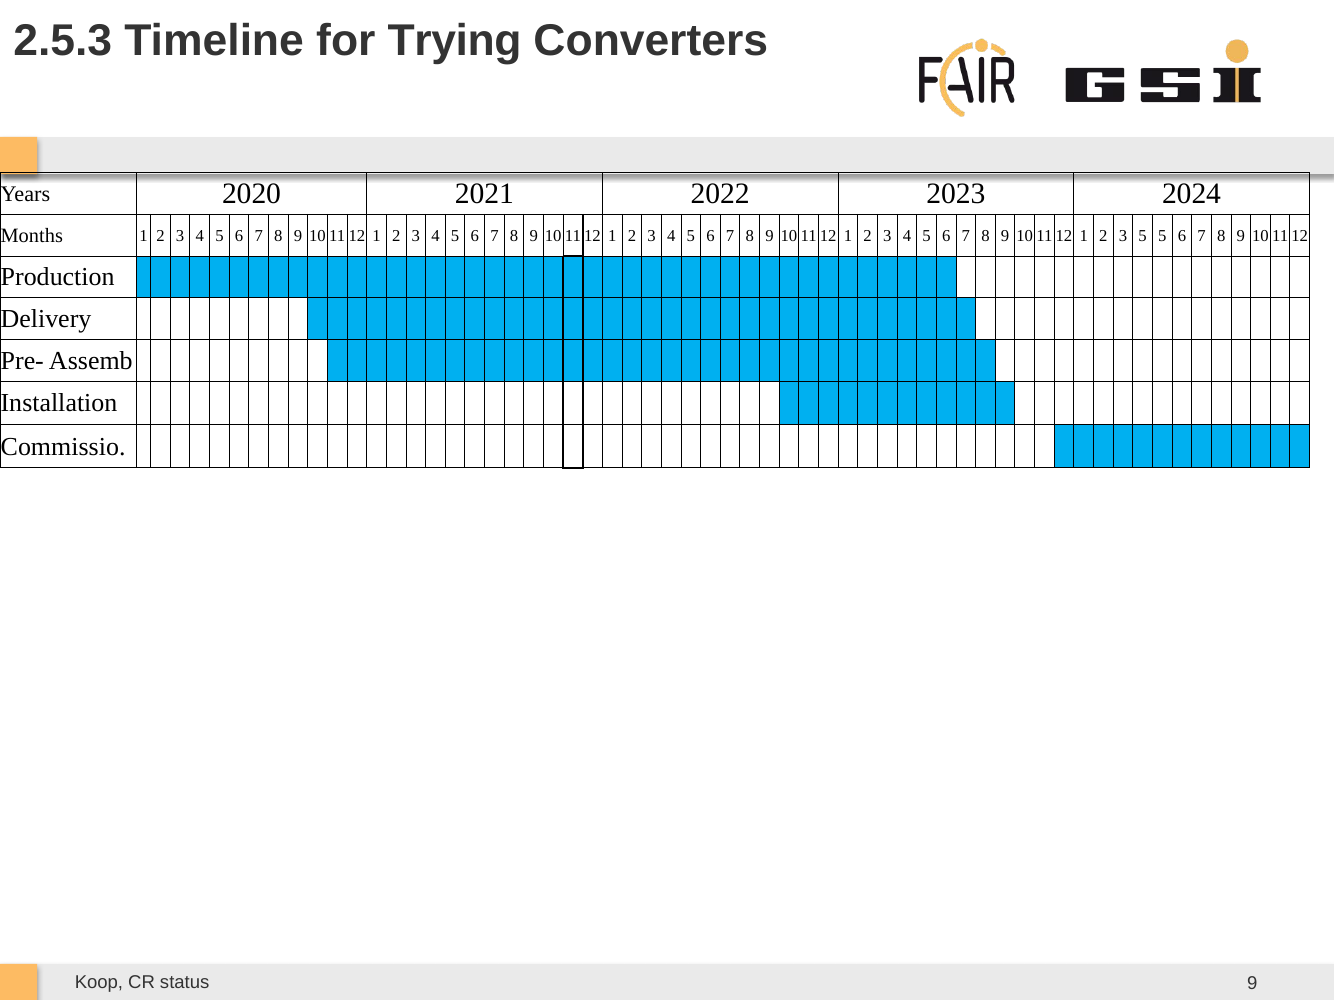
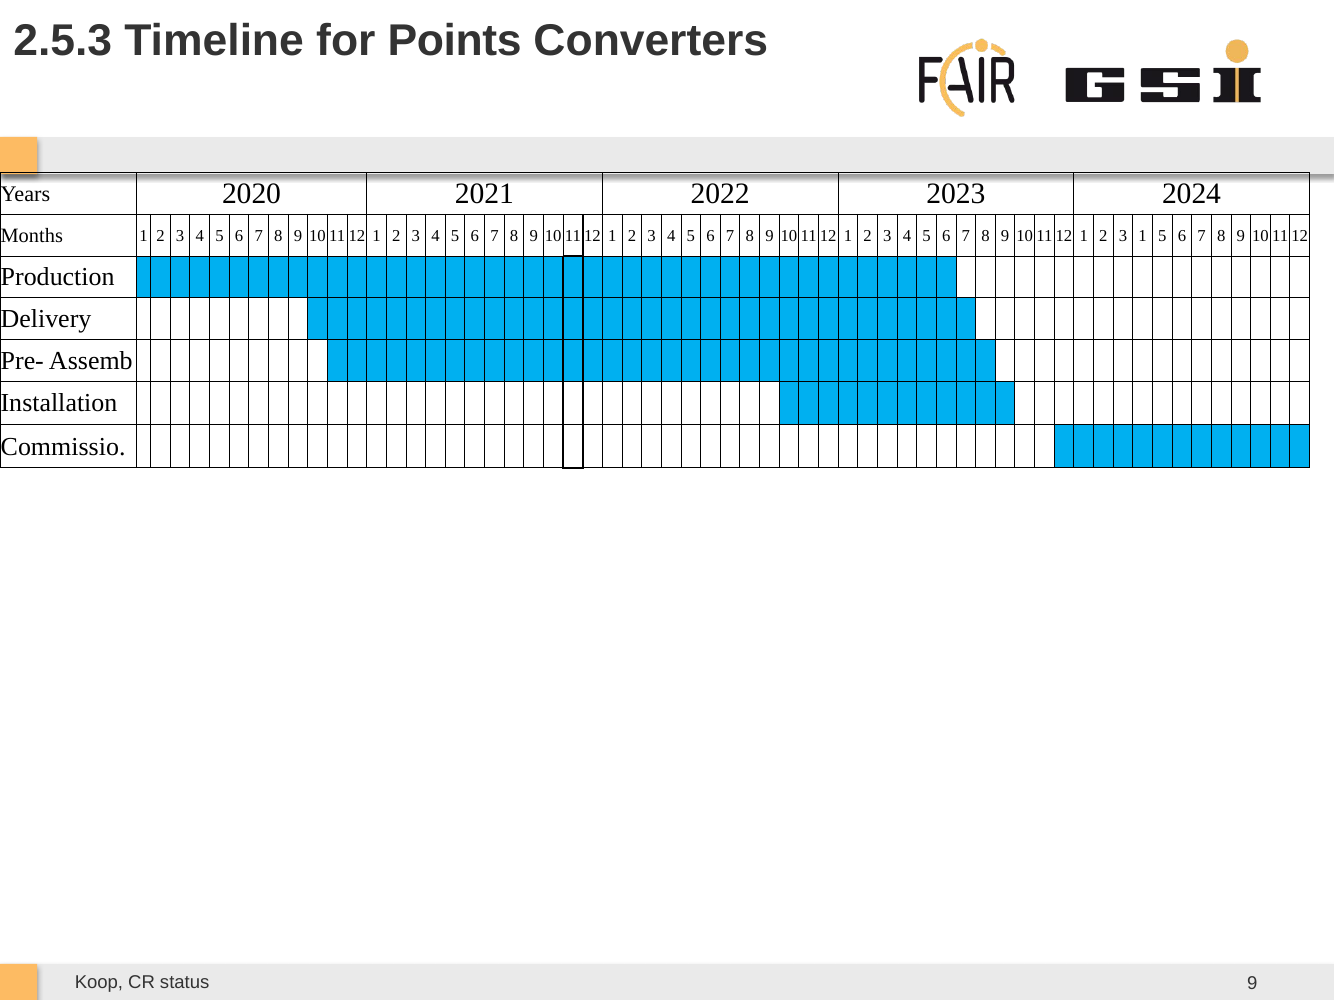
Trying: Trying -> Points
3 5: 5 -> 1
